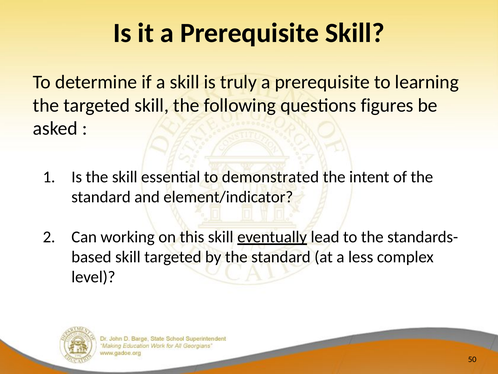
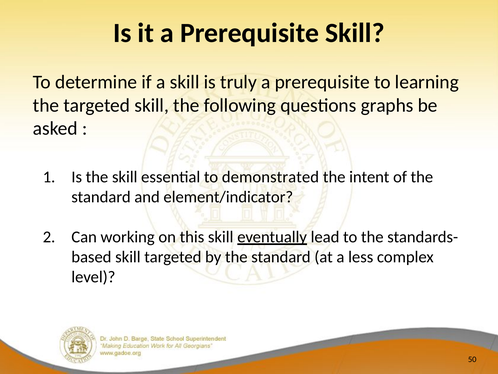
figures: figures -> graphs
